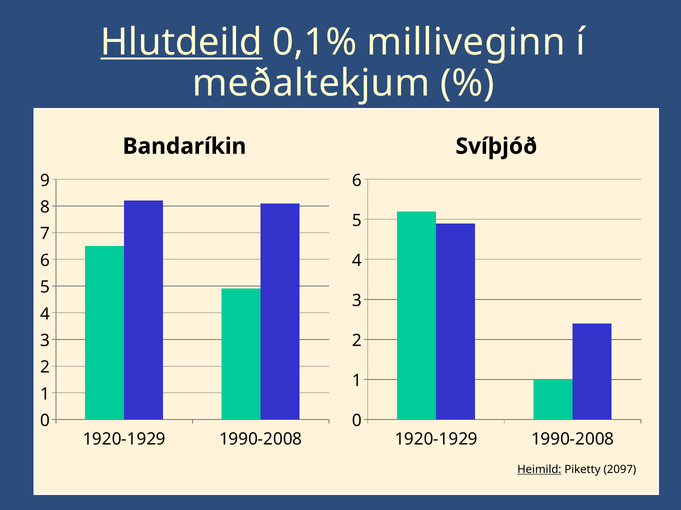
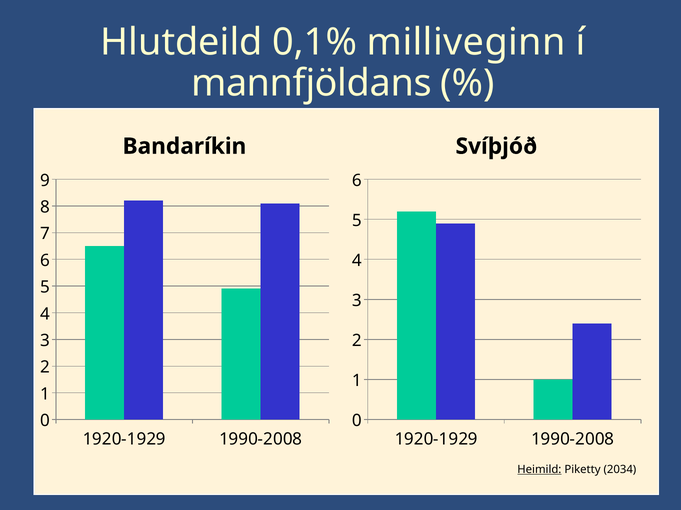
Hlutdeild underline: present -> none
meðaltekjum: meðaltekjum -> mannfjöldans
2097: 2097 -> 2034
